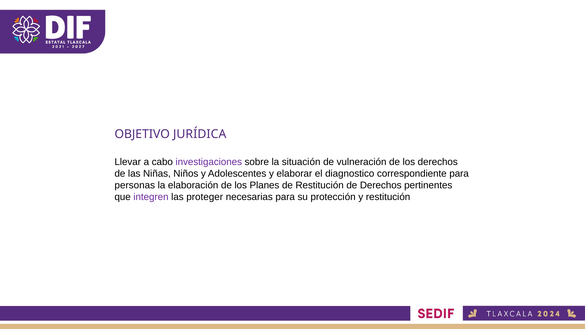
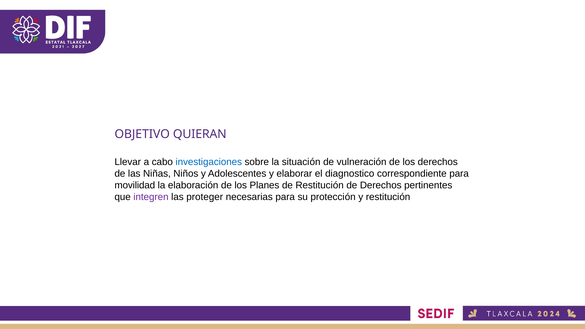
JURÍDICA: JURÍDICA -> QUIERAN
investigaciones colour: purple -> blue
personas: personas -> movilidad
